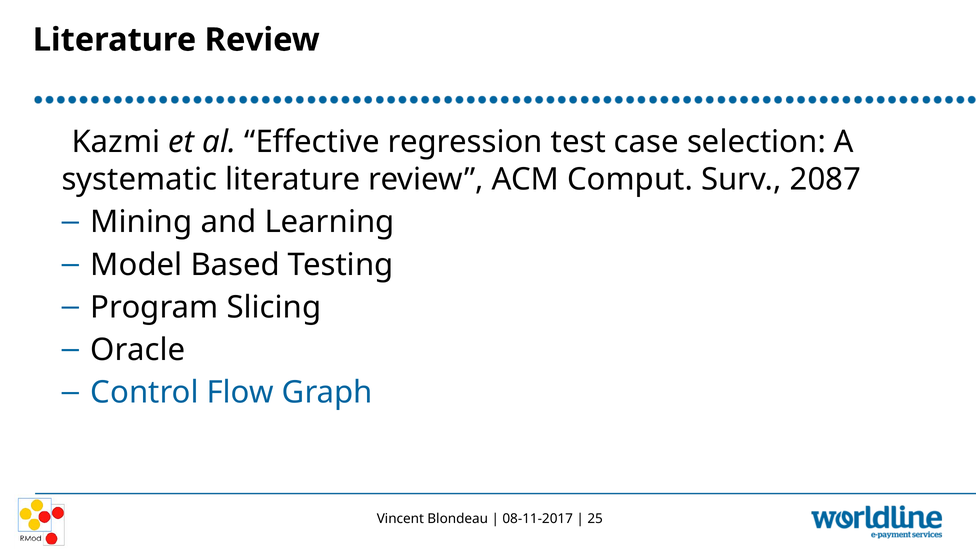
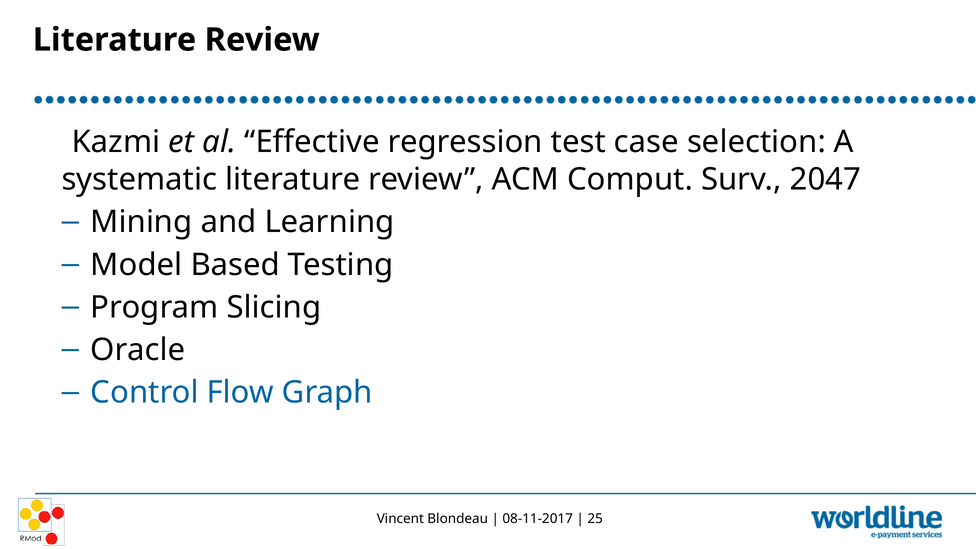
2087: 2087 -> 2047
